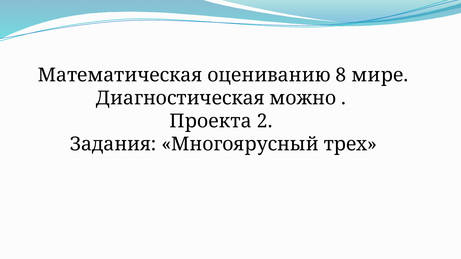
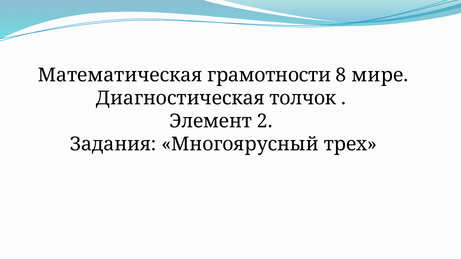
оцениванию: оцениванию -> грамотности
можно: можно -> толчок
Проекта: Проекта -> Элемент
